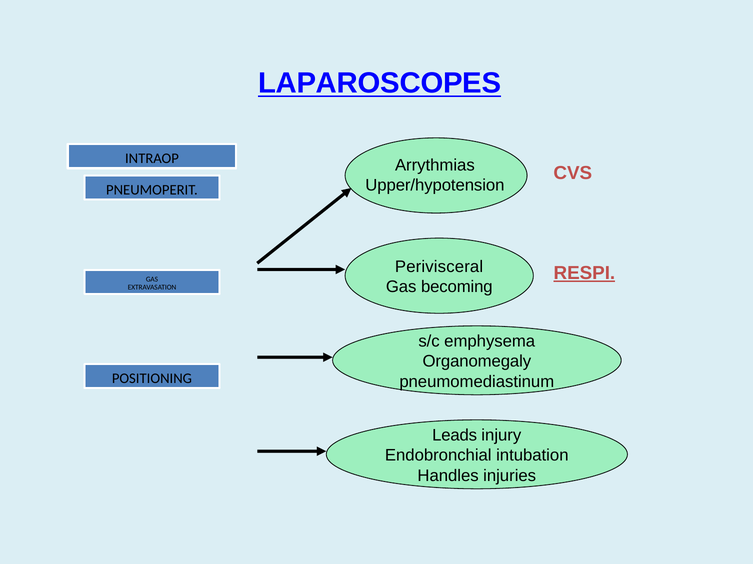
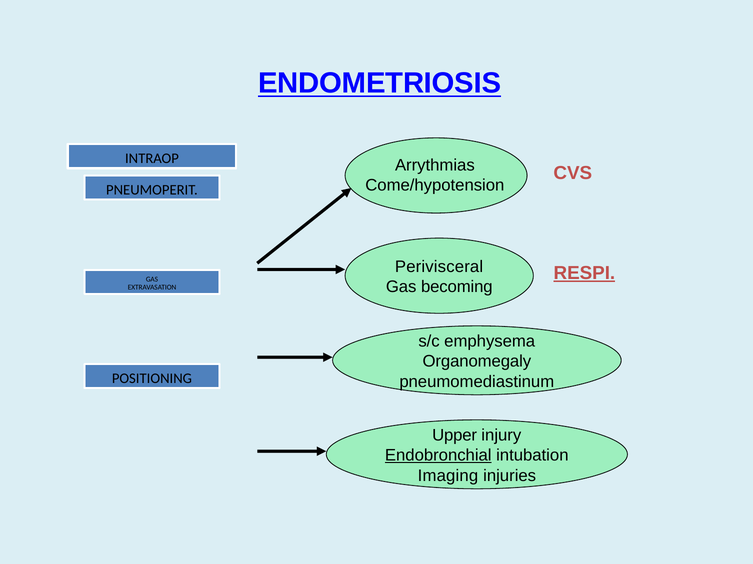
LAPAROSCOPES: LAPAROSCOPES -> ENDOMETRIOSIS
Upper/hypotension: Upper/hypotension -> Come/hypotension
Leads: Leads -> Upper
Endobronchial underline: none -> present
Handles: Handles -> Imaging
